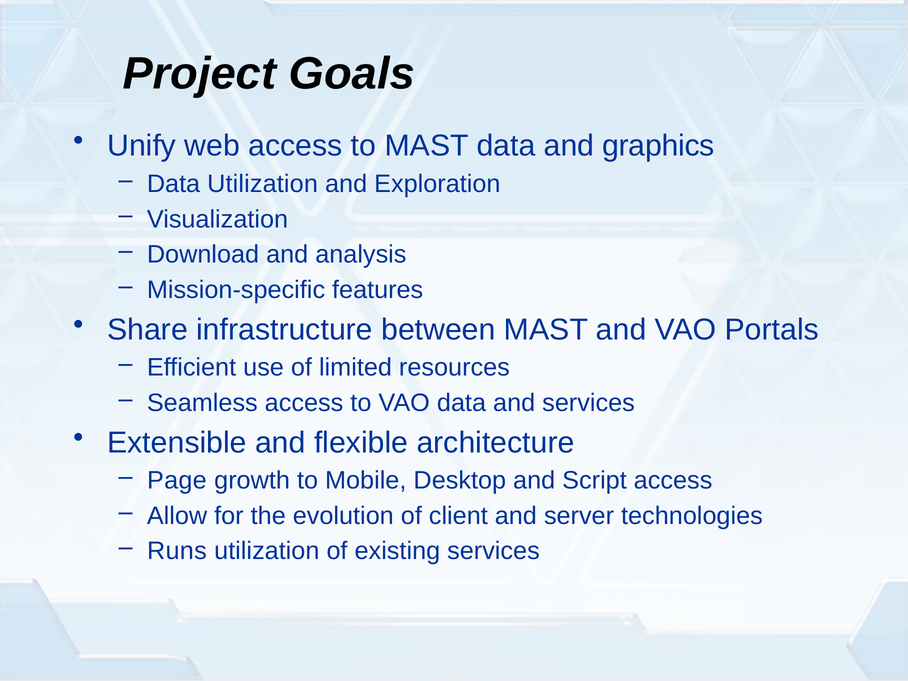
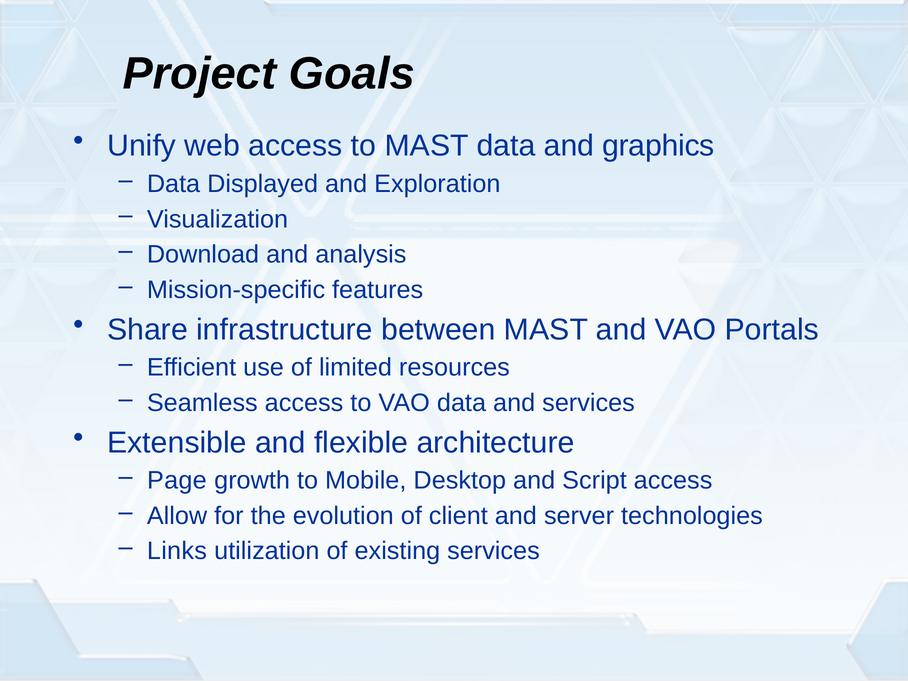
Data Utilization: Utilization -> Displayed
Runs: Runs -> Links
